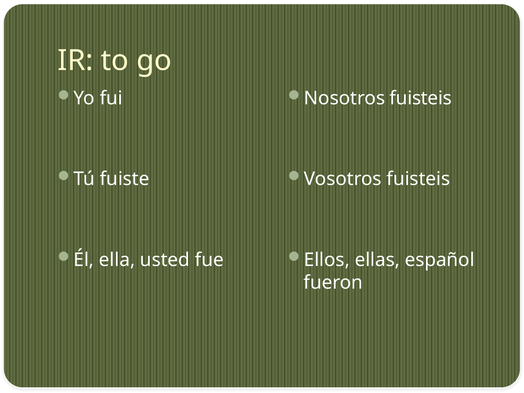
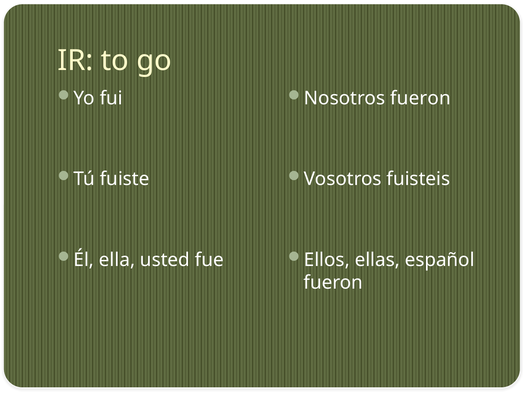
Nosotros fuisteis: fuisteis -> fueron
